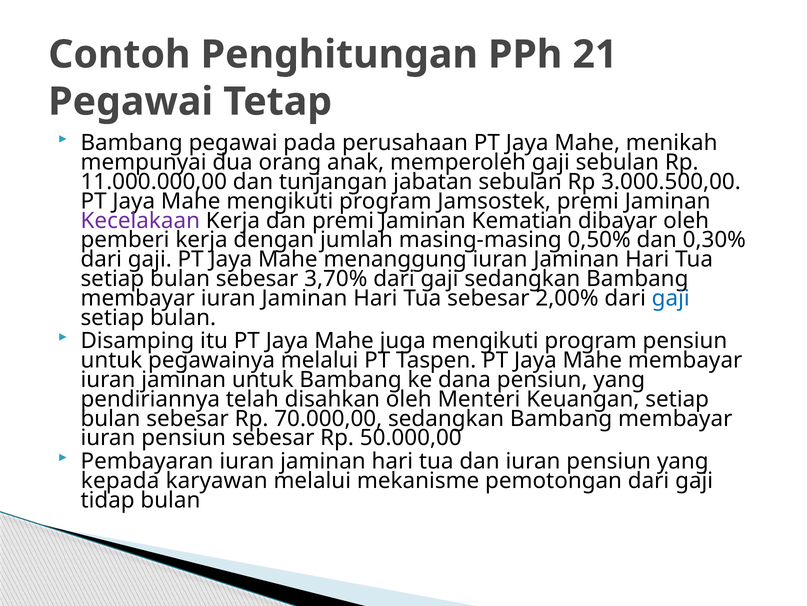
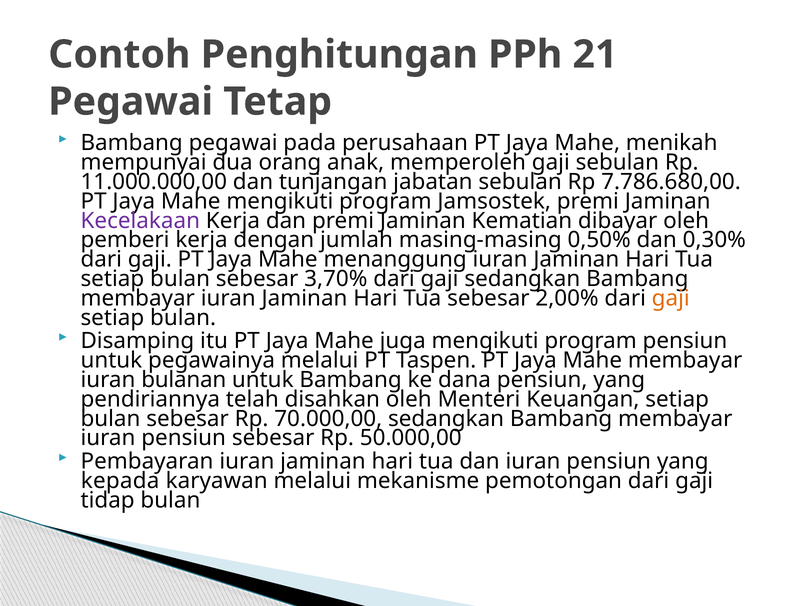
3.000.500,00: 3.000.500,00 -> 7.786.680,00
gaji at (671, 298) colour: blue -> orange
jaminan at (184, 379): jaminan -> bulanan
